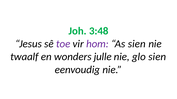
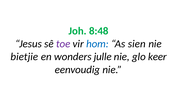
3:48: 3:48 -> 8:48
hom colour: purple -> blue
twaalf: twaalf -> bietjie
glo sien: sien -> keer
